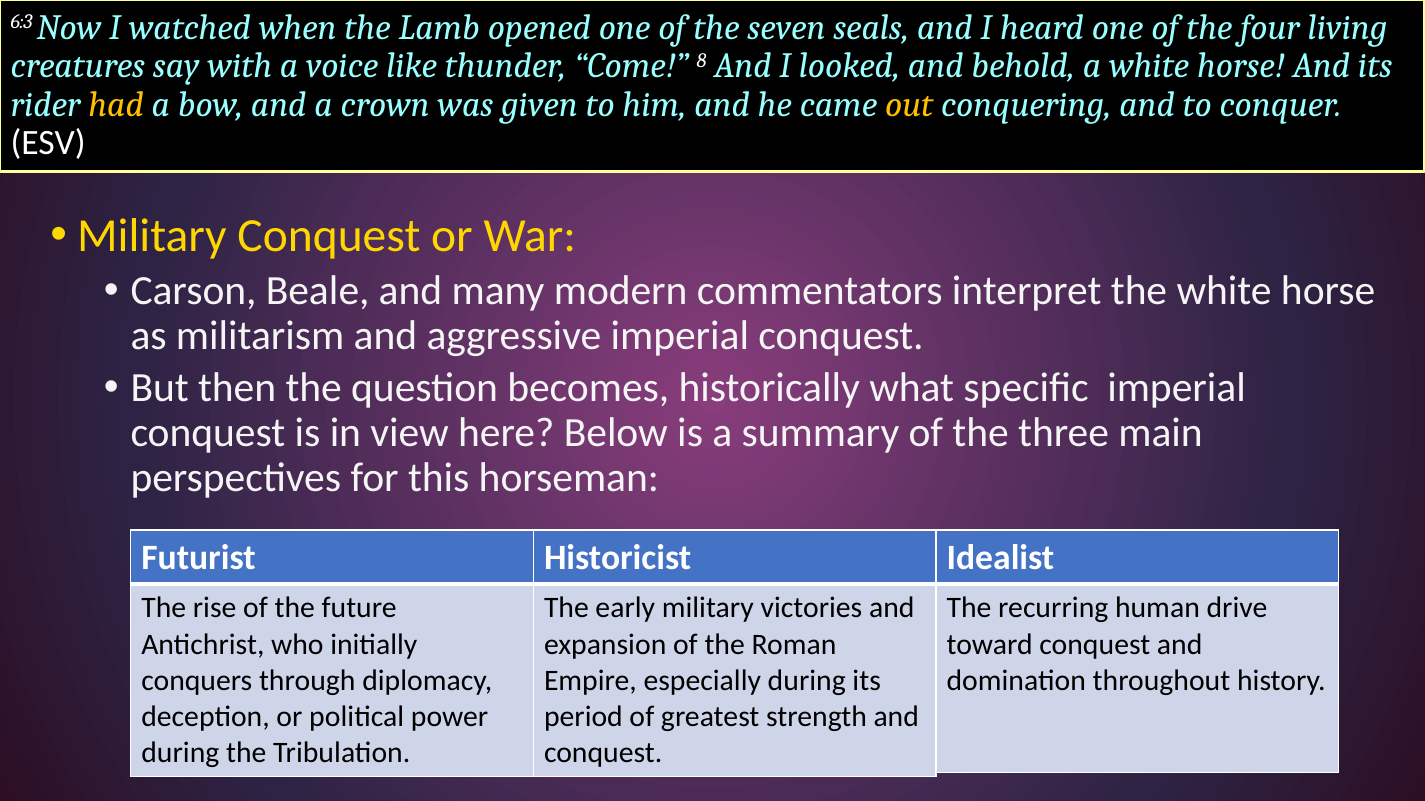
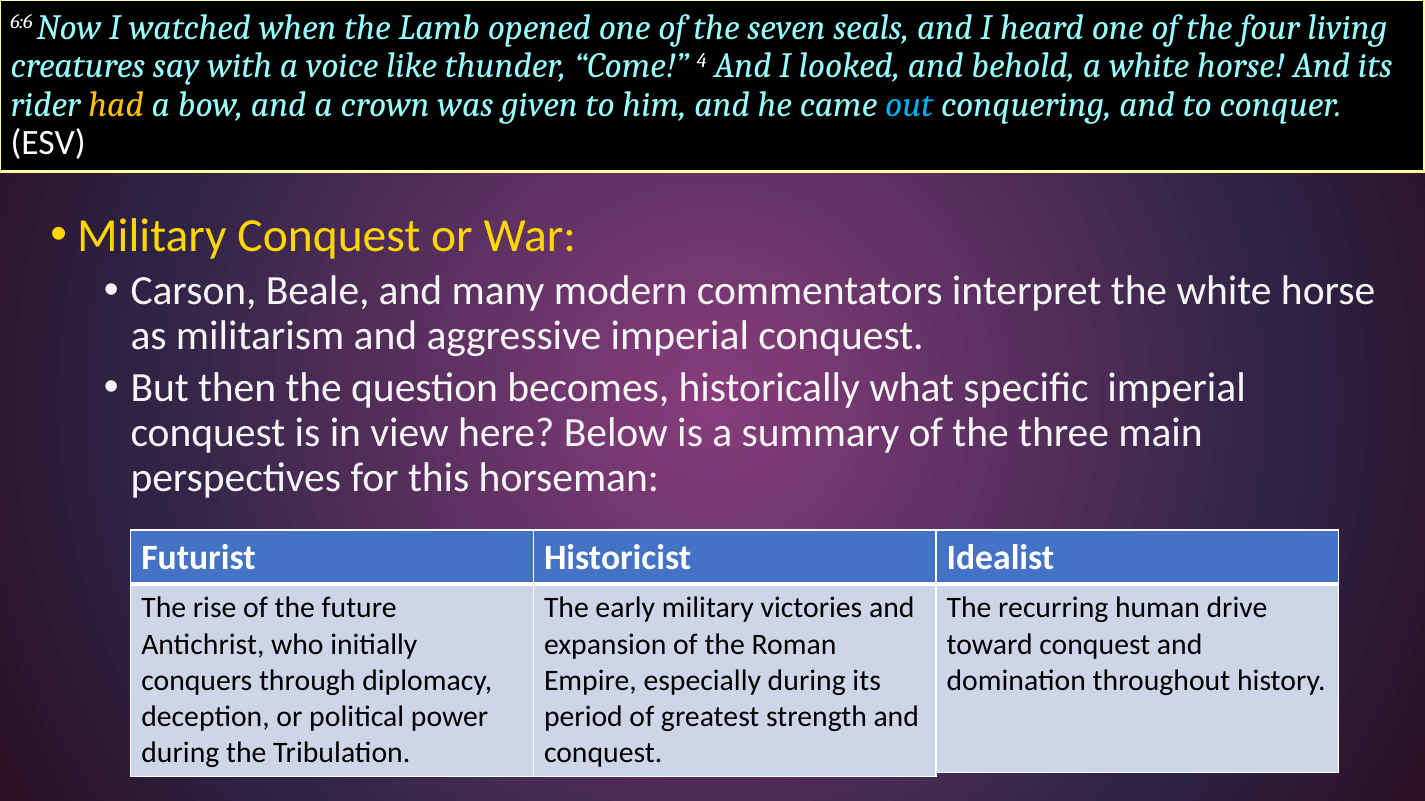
6:3: 6:3 -> 6:6
8: 8 -> 4
out colour: yellow -> light blue
